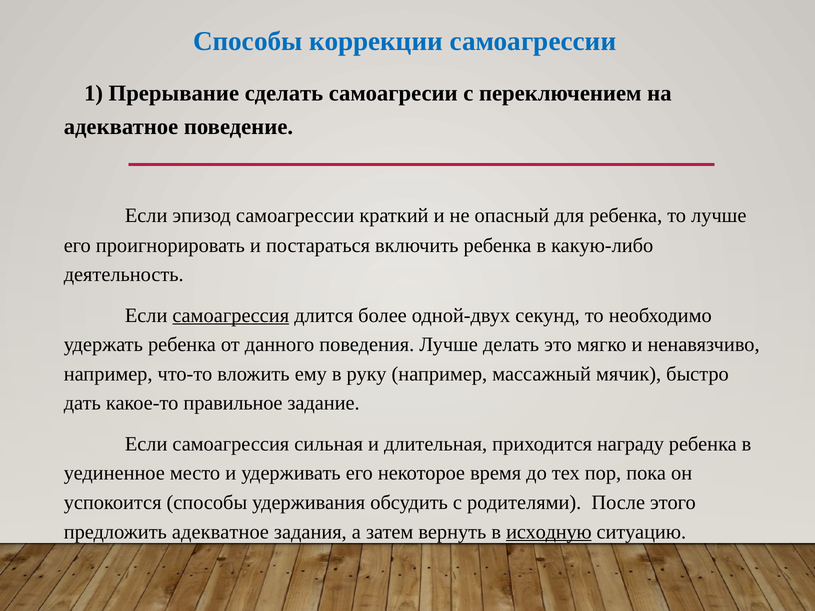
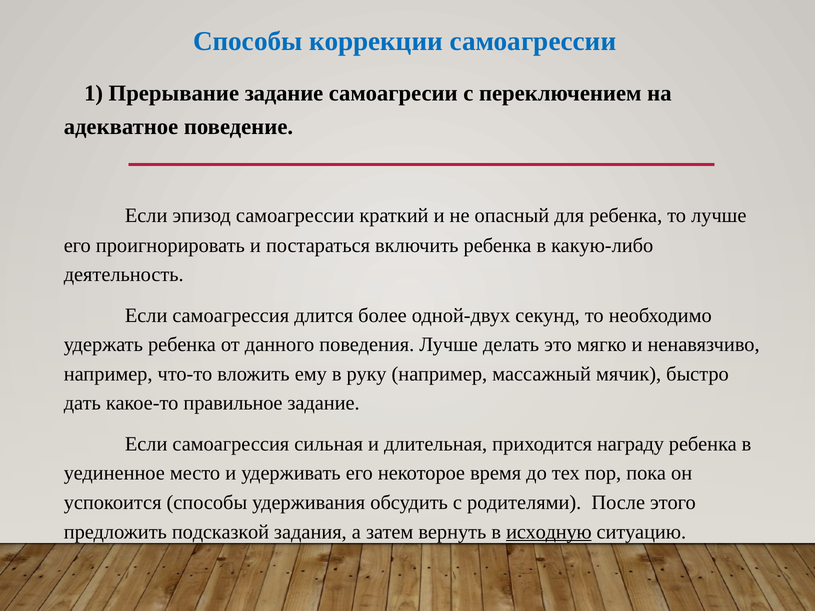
Прерывание сделать: сделать -> задание
самоагрессия at (231, 315) underline: present -> none
предложить адекватное: адекватное -> подсказкой
